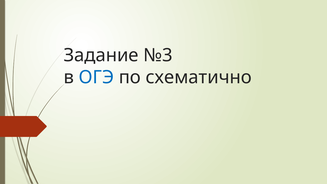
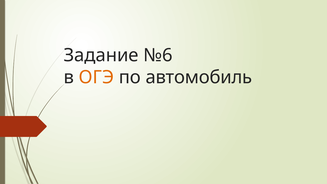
№3: №3 -> №6
ОГЭ colour: blue -> orange
схематично: схематично -> автомобиль
